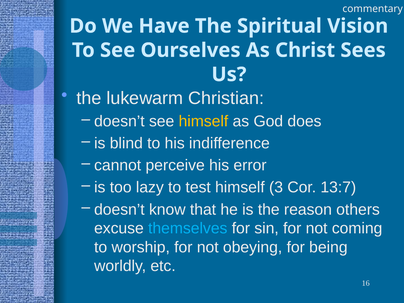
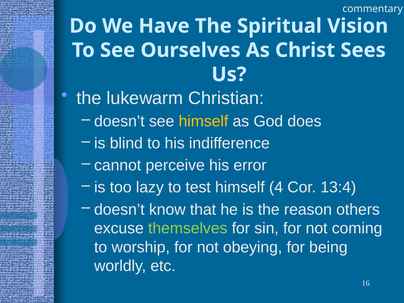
3: 3 -> 4
13:7: 13:7 -> 13:4
themselves colour: light blue -> light green
